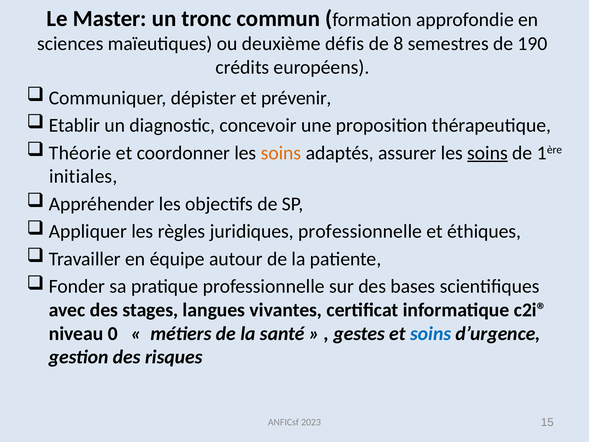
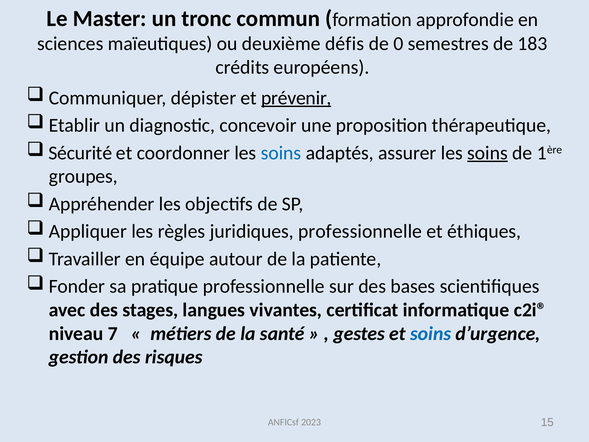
8: 8 -> 0
190: 190 -> 183
prévenir underline: none -> present
Théorie: Théorie -> Sécurité
soins at (281, 153) colour: orange -> blue
initiales: initiales -> groupes
0: 0 -> 7
